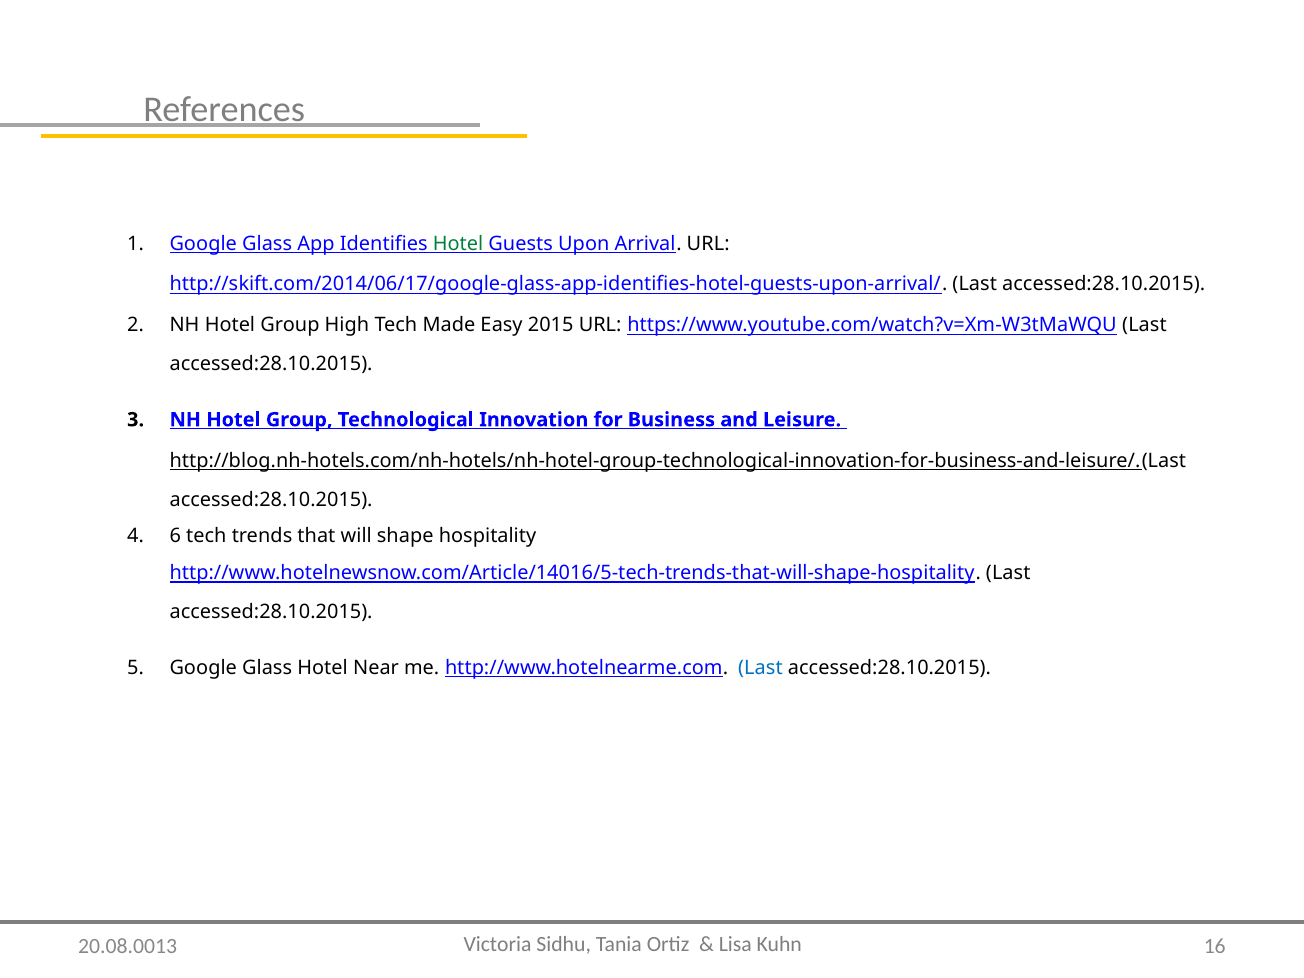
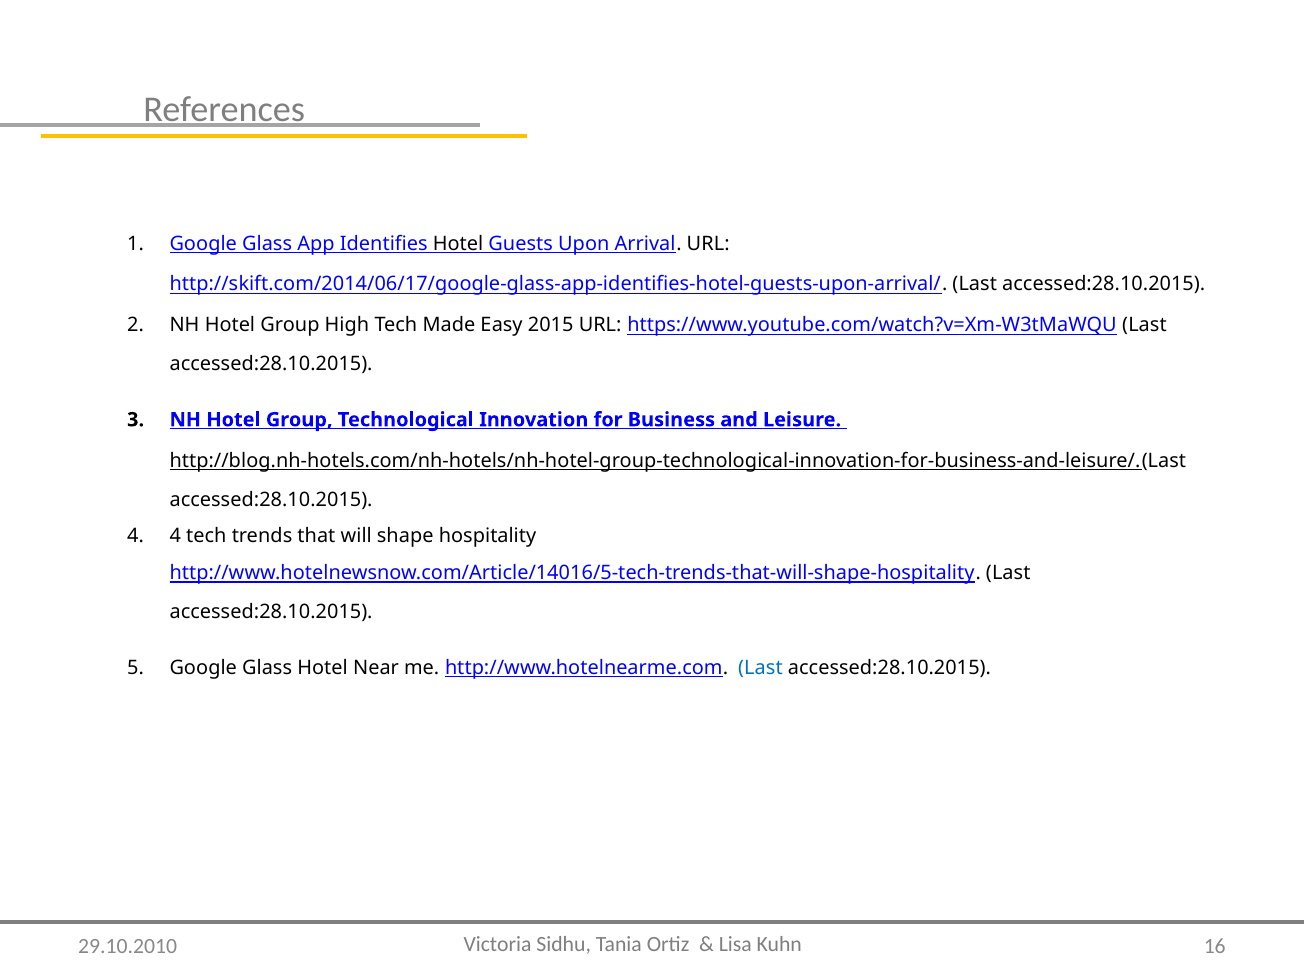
Hotel at (458, 244) colour: green -> black
6 at (175, 535): 6 -> 4
20.08.0013: 20.08.0013 -> 29.10.2010
